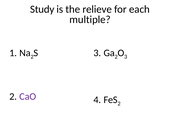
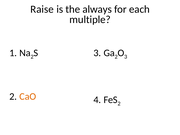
Study: Study -> Raise
relieve: relieve -> always
CaO colour: purple -> orange
